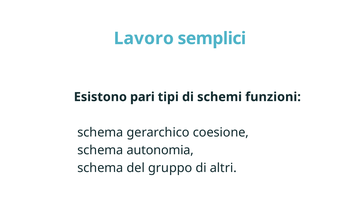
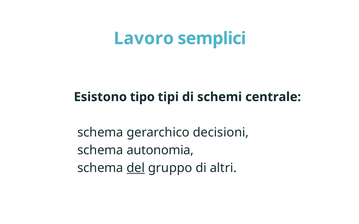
pari: pari -> tipo
funzioni: funzioni -> centrale
coesione: coesione -> decisioni
del underline: none -> present
